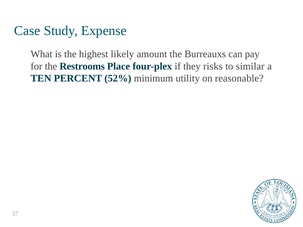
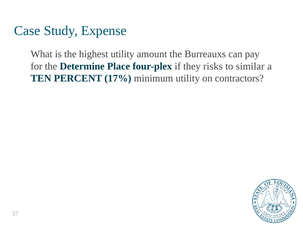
highest likely: likely -> utility
Restrooms: Restrooms -> Determine
52%: 52% -> 17%
reasonable: reasonable -> contractors
